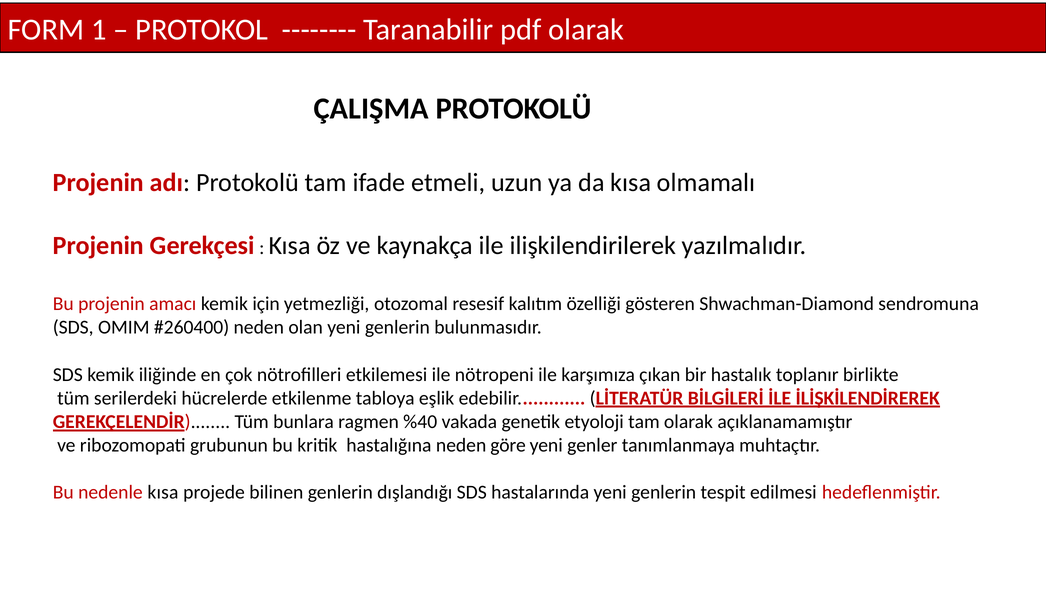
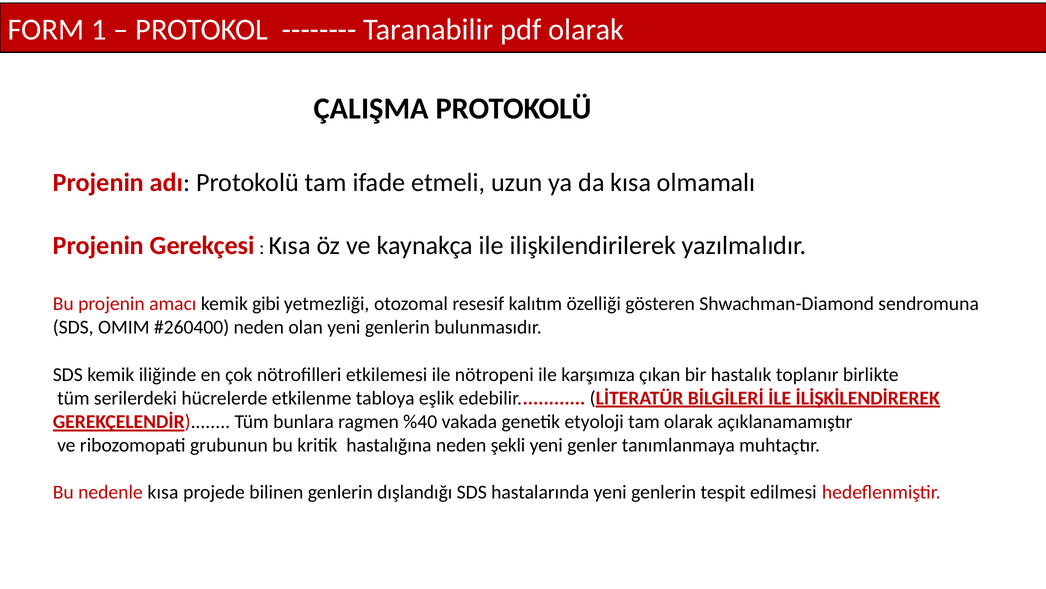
için: için -> gibi
göre: göre -> şekli
